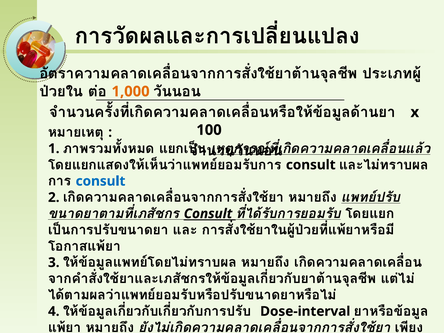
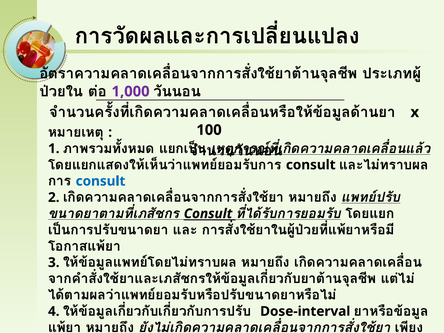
1,000 colour: orange -> purple
